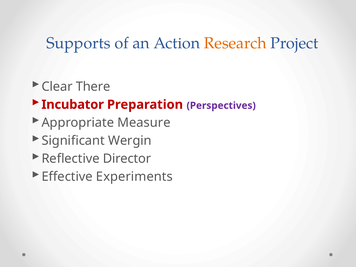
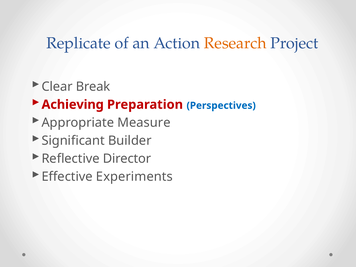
Supports: Supports -> Replicate
There: There -> Break
Incubator: Incubator -> Achieving
Perspectives colour: purple -> blue
Wergin: Wergin -> Builder
